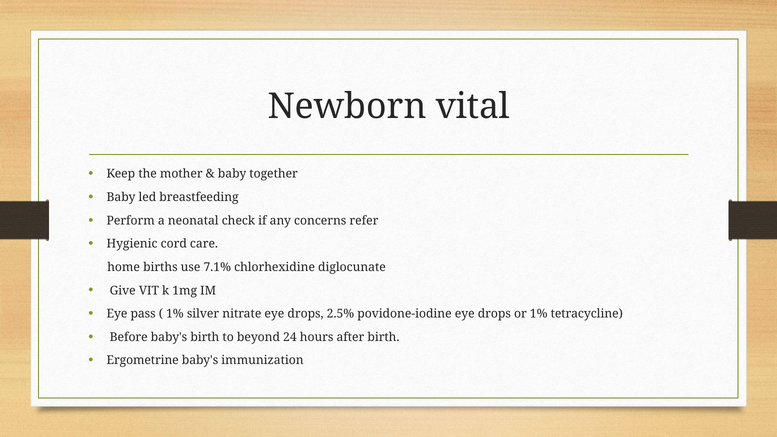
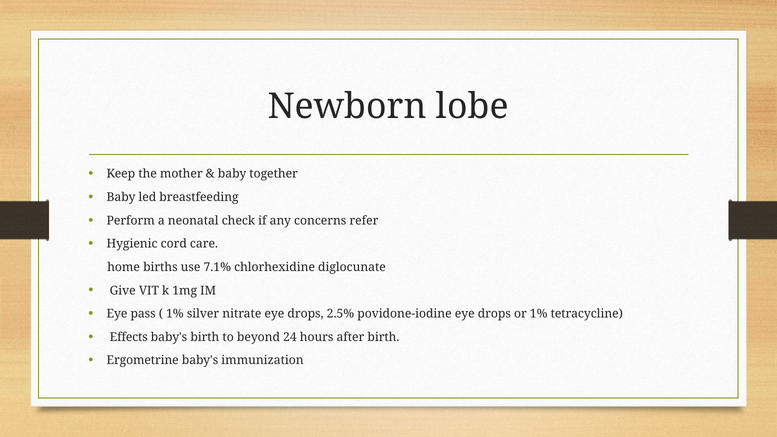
vital: vital -> lobe
Before: Before -> Effects
